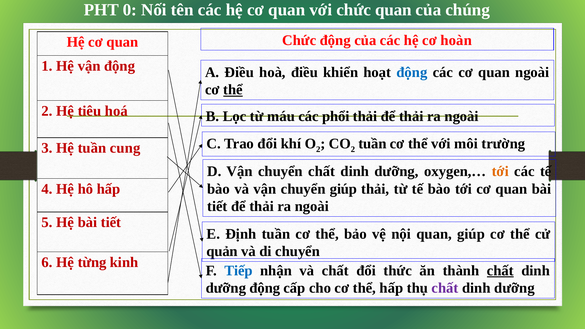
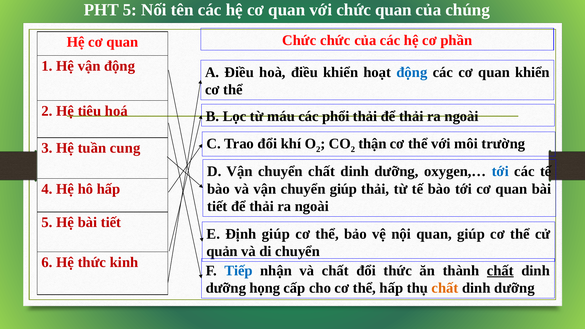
PHT 0: 0 -> 5
Chức động: động -> chức
hoàn: hoàn -> phần
quan ngoài: ngoài -> khiển
thể at (233, 90) underline: present -> none
2 tuần: tuần -> thận
tới at (500, 171) colour: orange -> blue
Định tuần: tuần -> giúp
Hệ từng: từng -> thức
dưỡng động: động -> họng
chất at (445, 288) colour: purple -> orange
